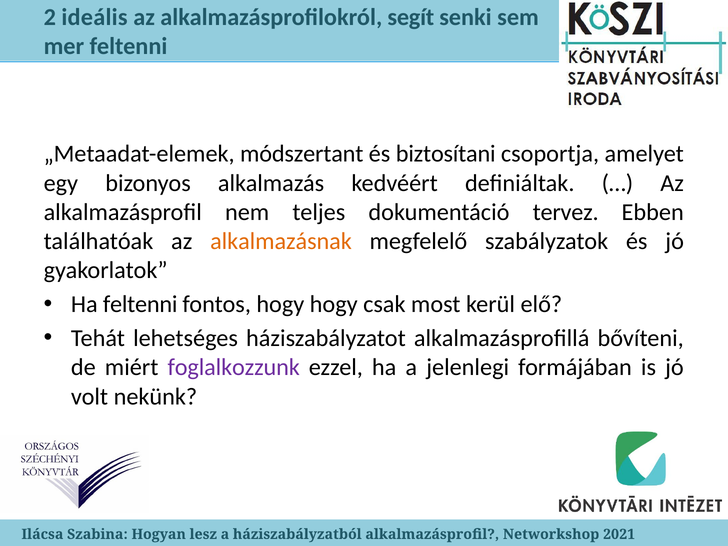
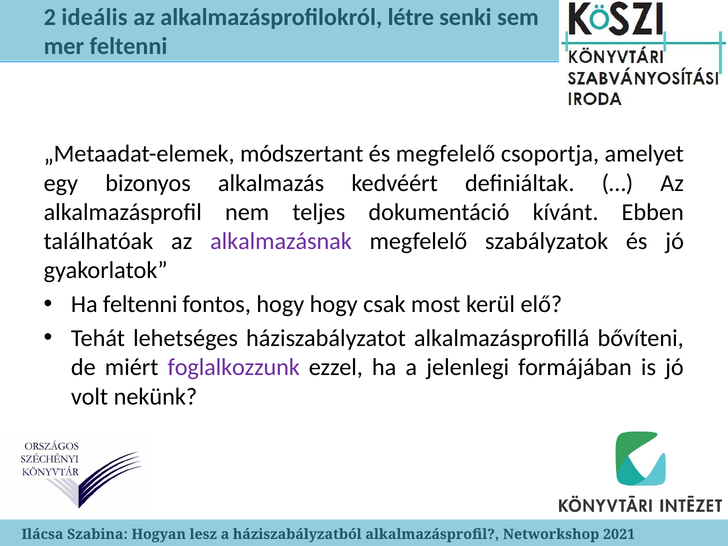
segít: segít -> létre
és biztosítani: biztosítani -> megfelelő
tervez: tervez -> kívánt
alkalmazásnak colour: orange -> purple
